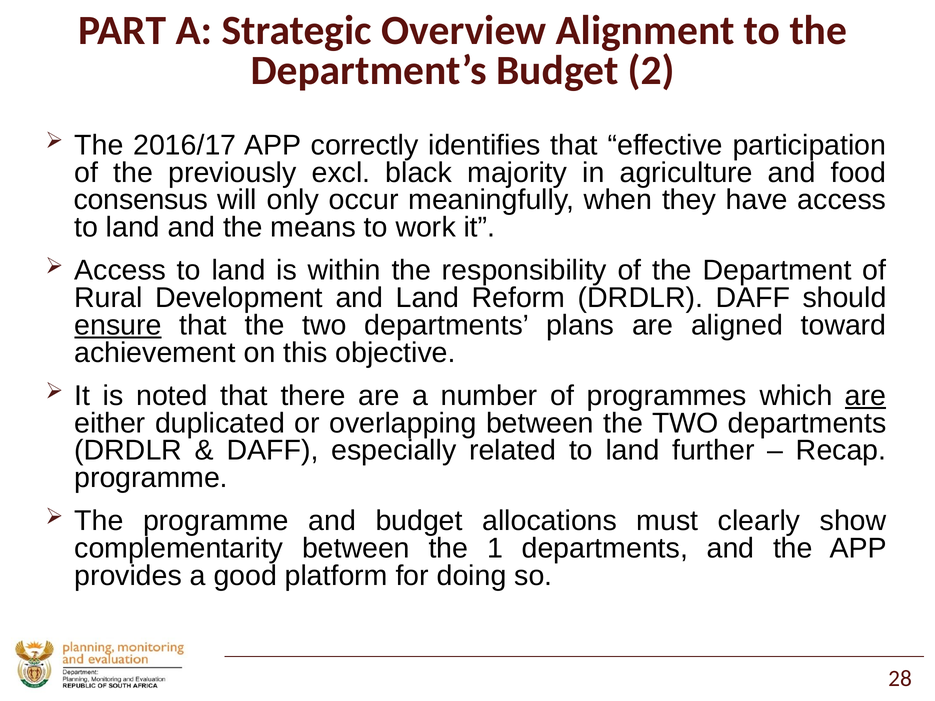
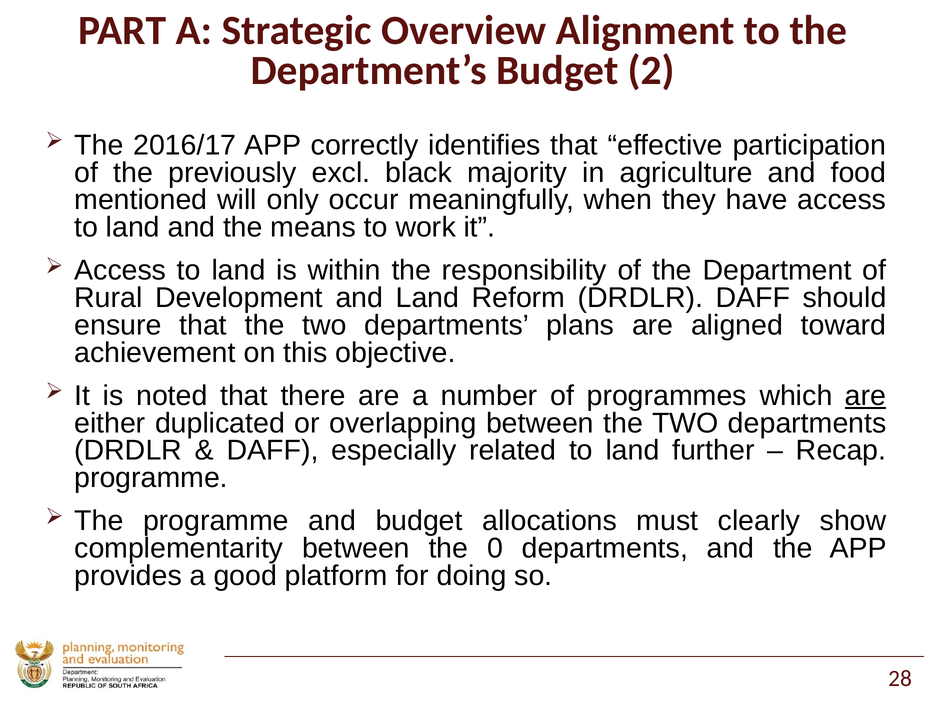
consensus: consensus -> mentioned
ensure underline: present -> none
1: 1 -> 0
